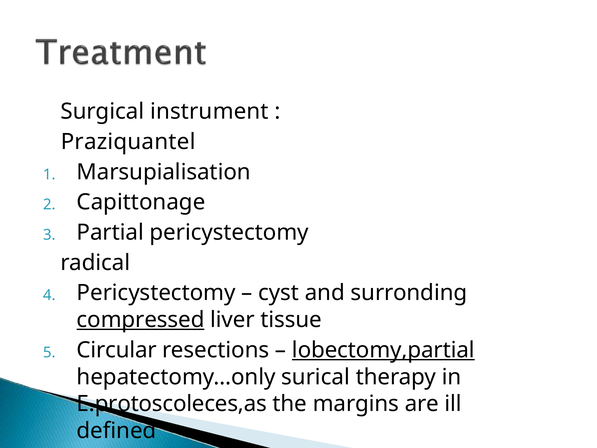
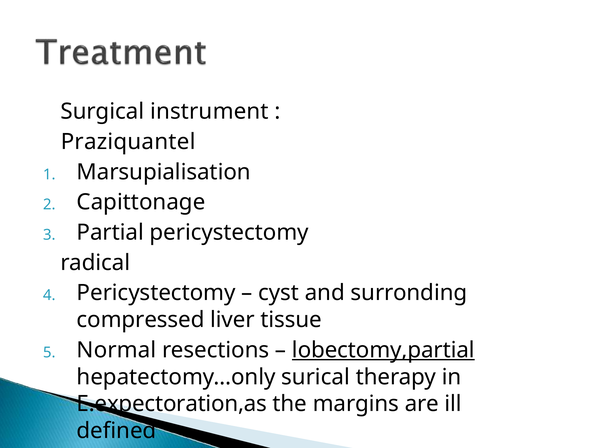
compressed underline: present -> none
Circular: Circular -> Normal
E.protoscoleces,as: E.protoscoleces,as -> E.expectoration,as
